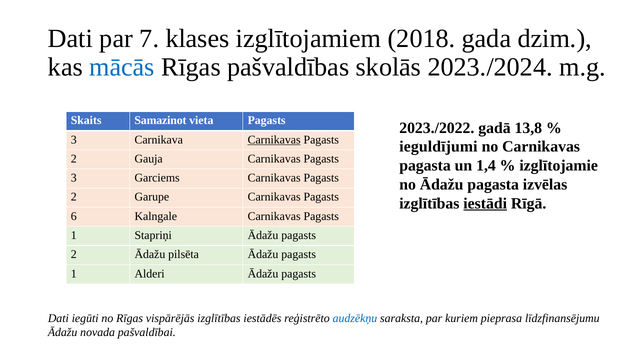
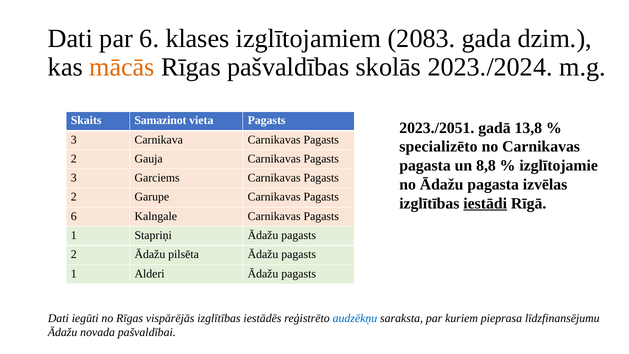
par 7: 7 -> 6
2018: 2018 -> 2083
mācās colour: blue -> orange
2023./2022: 2023./2022 -> 2023./2051
Carnikavas at (274, 140) underline: present -> none
ieguldījumi: ieguldījumi -> specializēto
1,4: 1,4 -> 8,8
